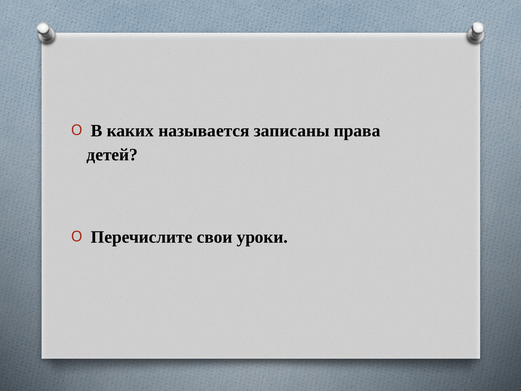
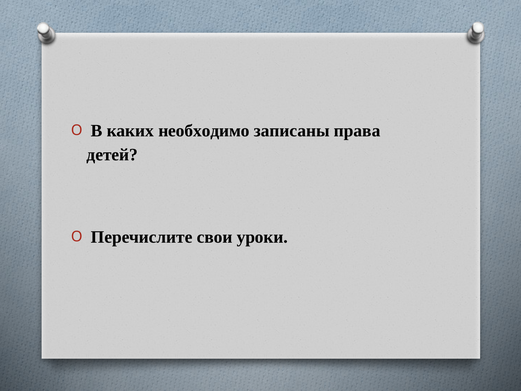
называется: называется -> необходимо
